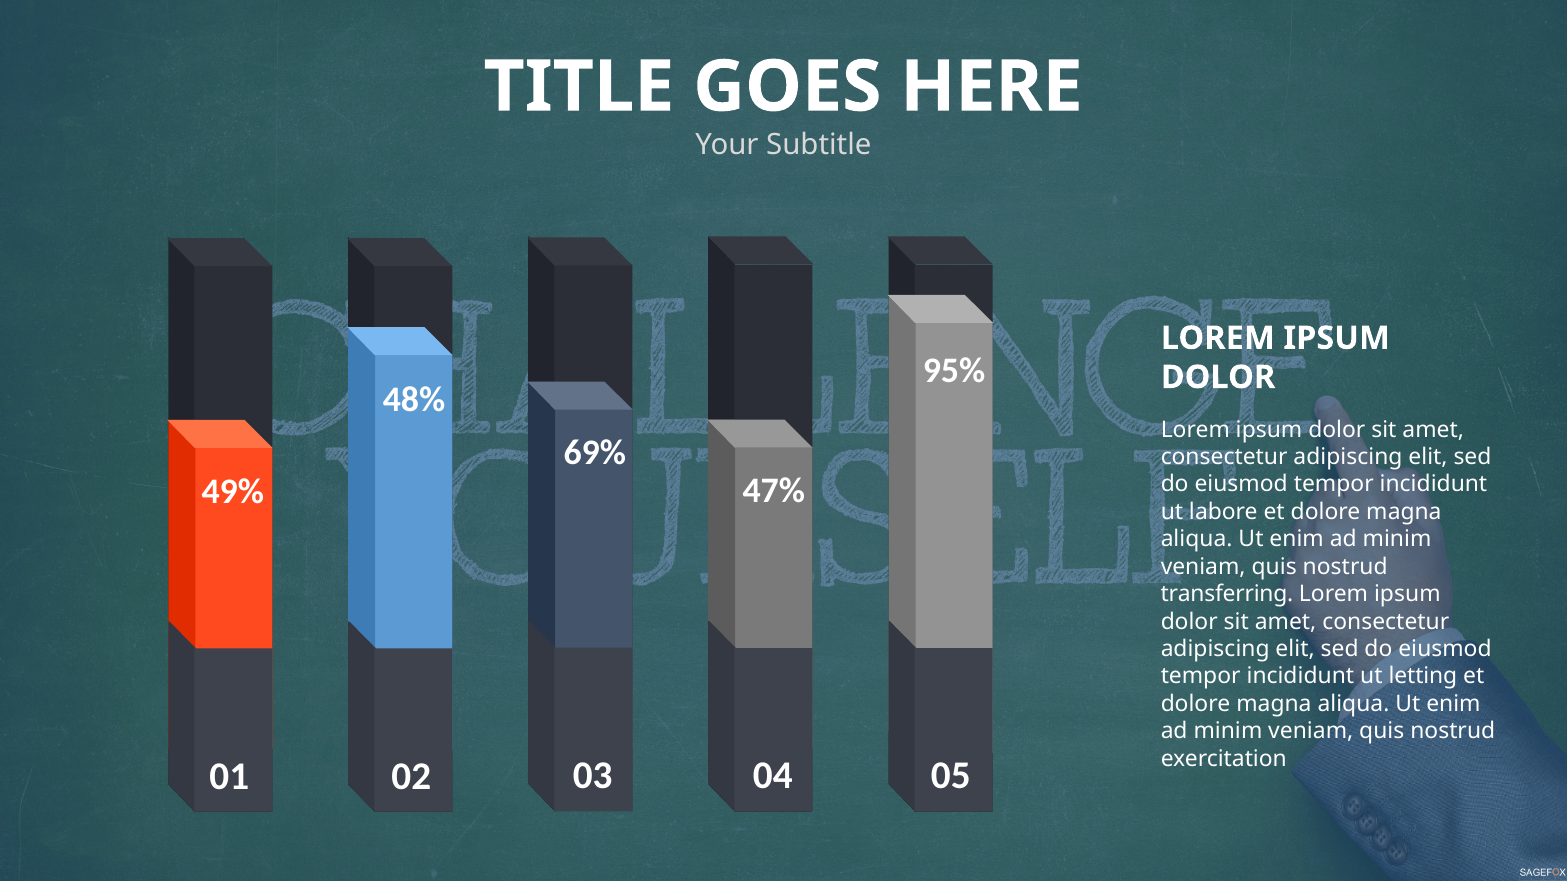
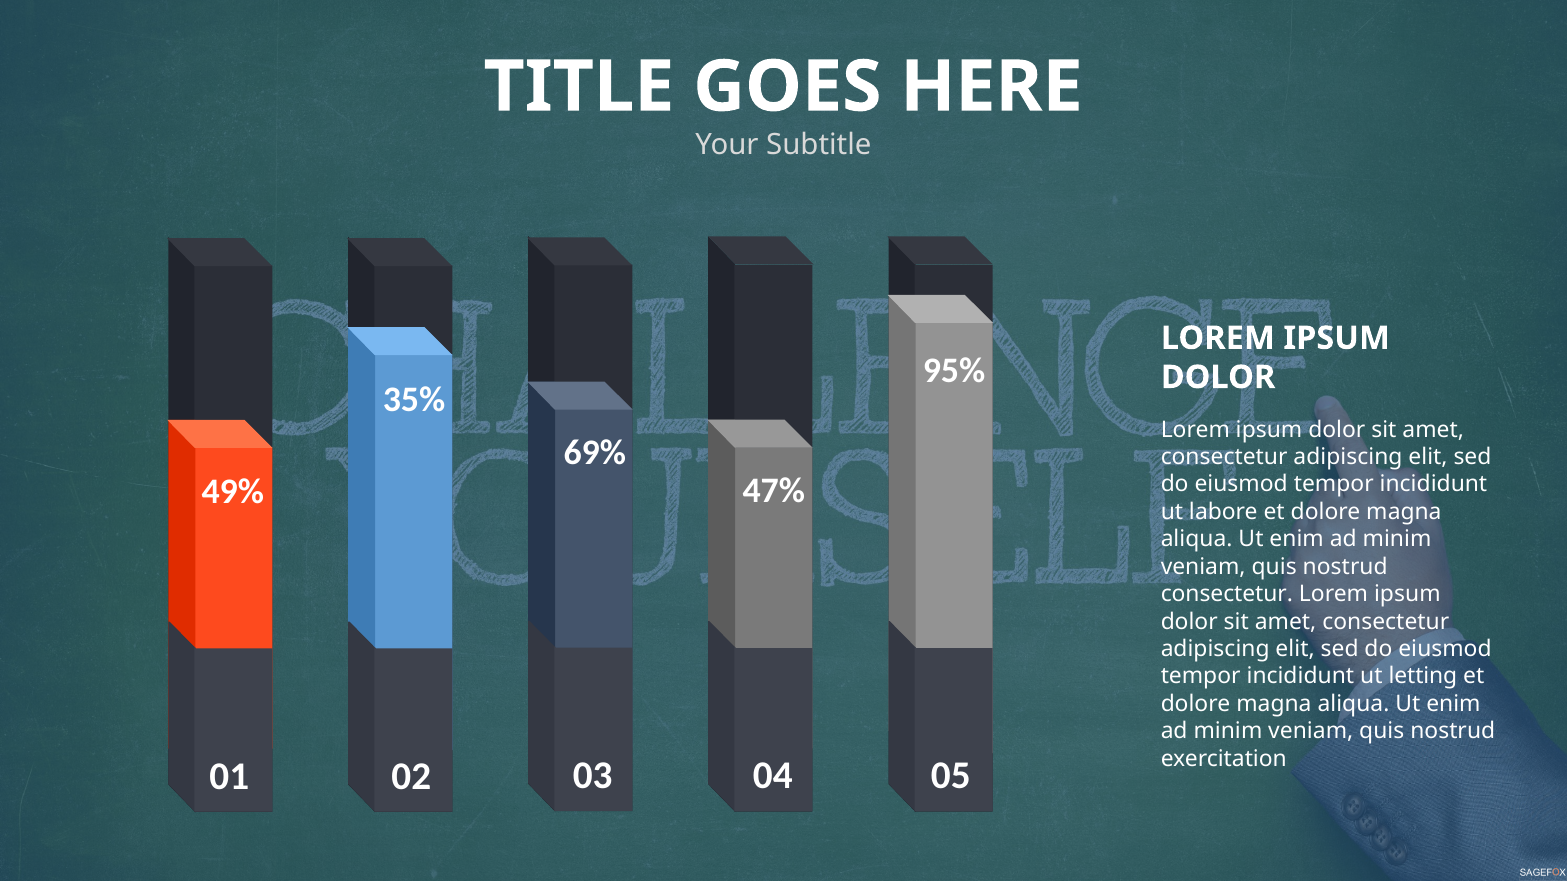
48%: 48% -> 35%
transferring at (1227, 594): transferring -> consectetur
